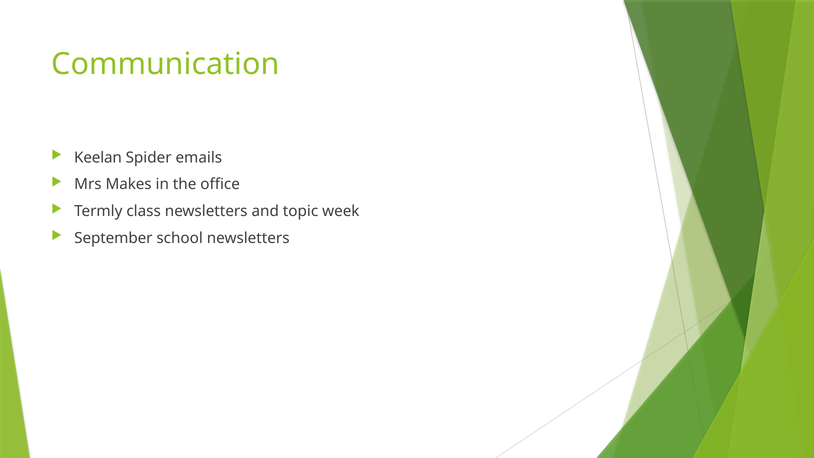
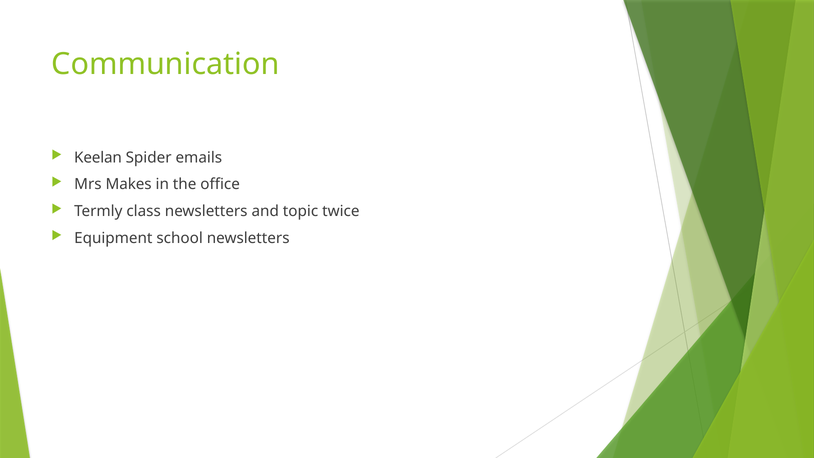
week: week -> twice
September: September -> Equipment
